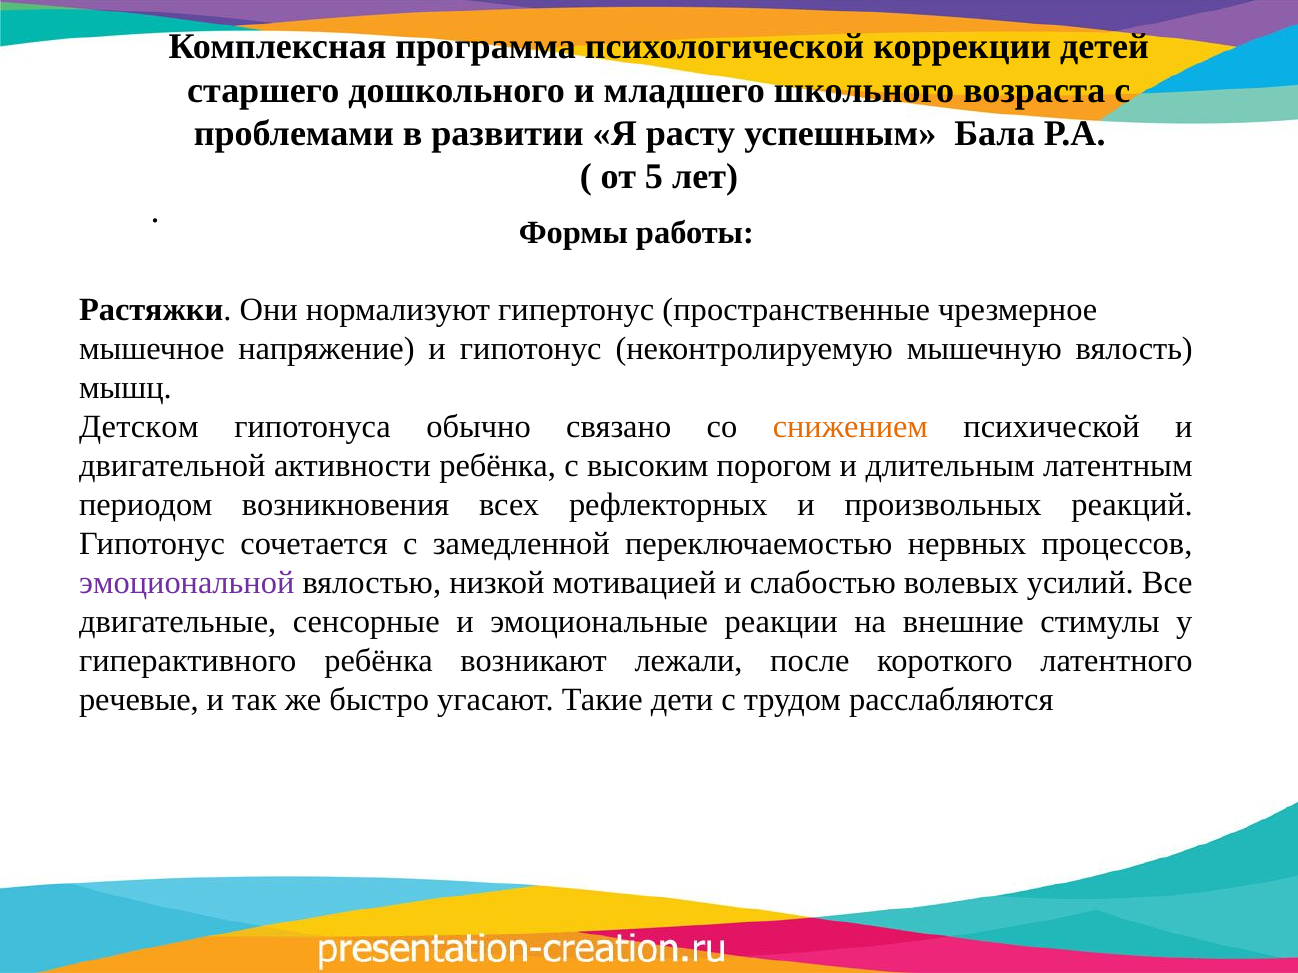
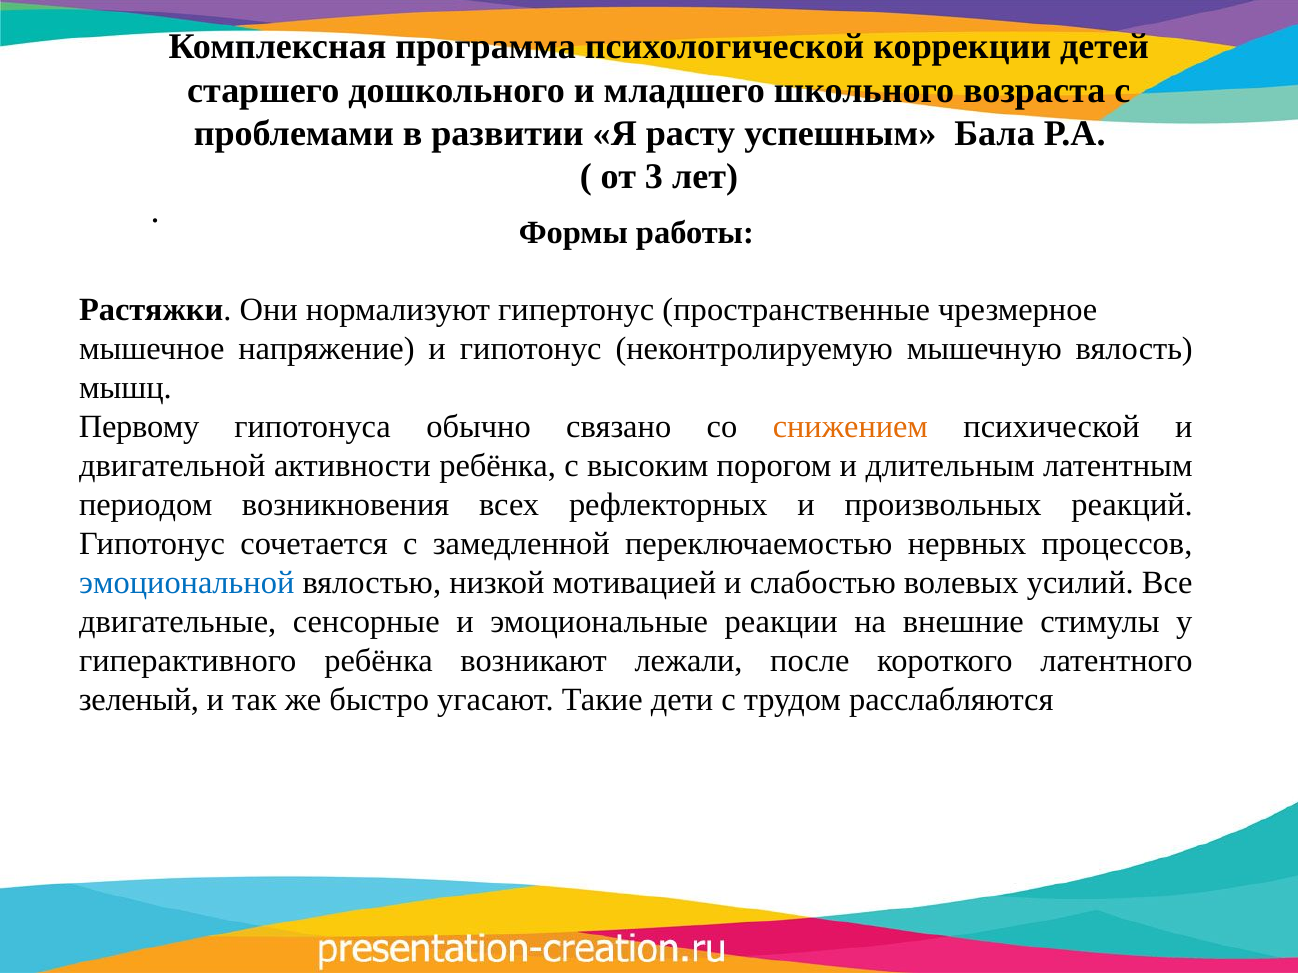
5: 5 -> 3
Детском: Детском -> Первому
эмоциональной colour: purple -> blue
речевые: речевые -> зеленый
